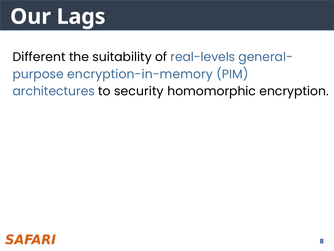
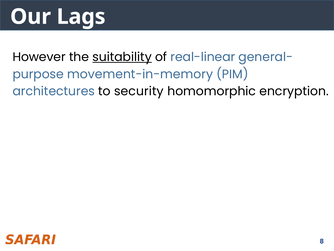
Different: Different -> However
suitability underline: none -> present
real-levels: real-levels -> real-linear
encryption-in-memory: encryption-in-memory -> movement-in-memory
